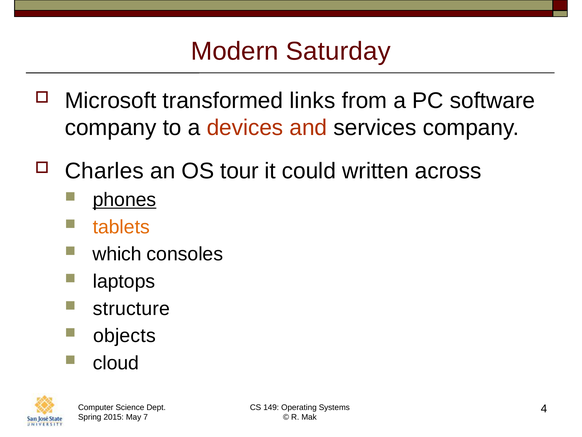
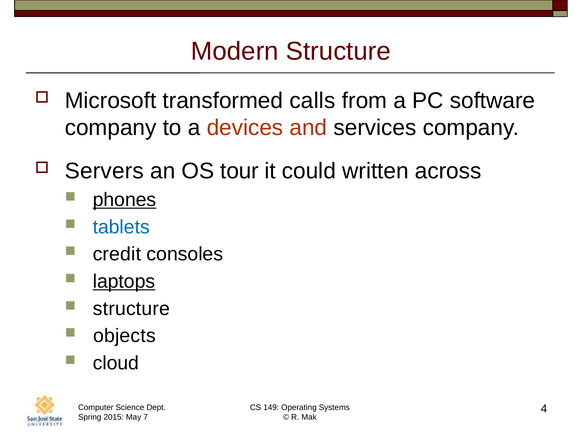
Modern Saturday: Saturday -> Structure
links: links -> calls
Charles: Charles -> Servers
tablets colour: orange -> blue
which: which -> credit
laptops underline: none -> present
